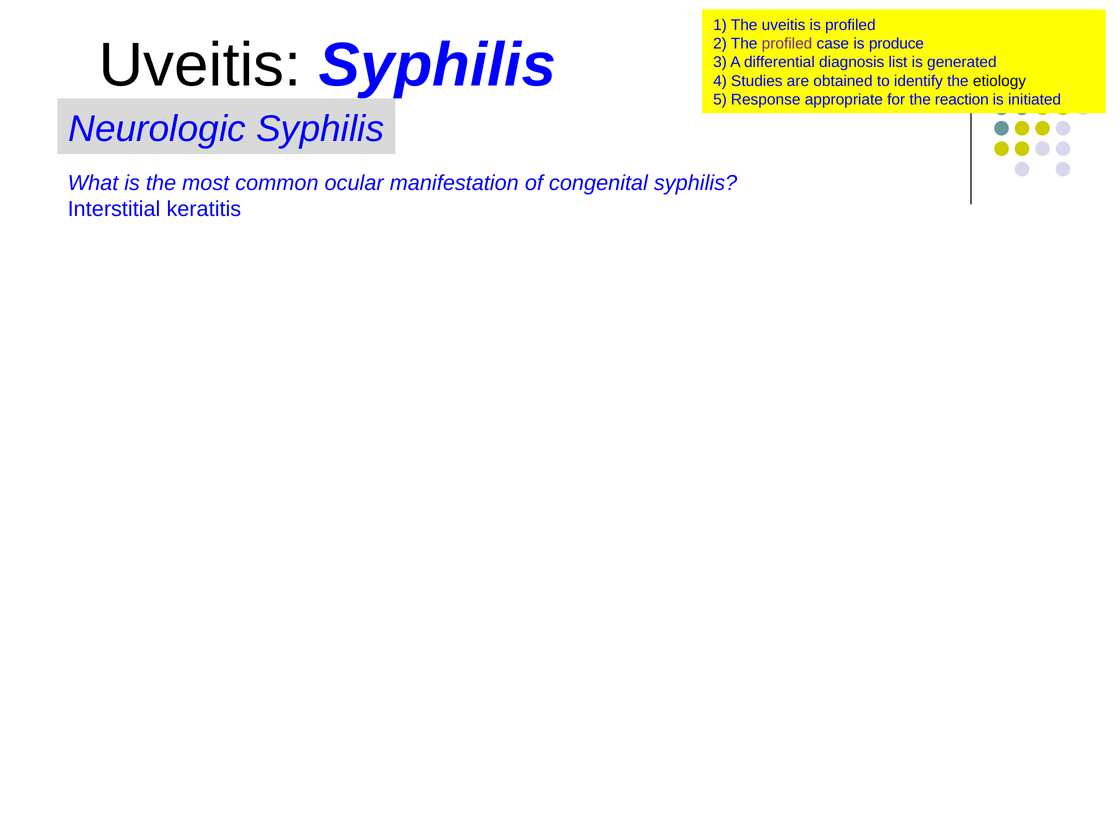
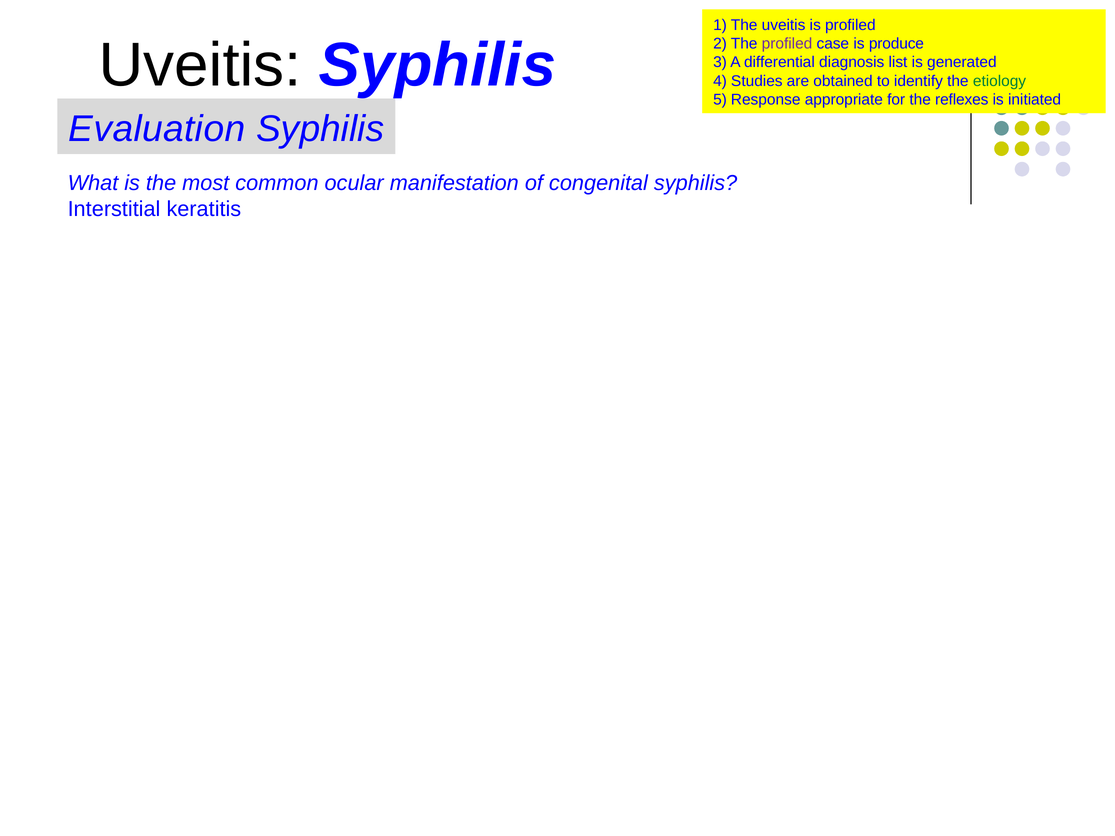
etiology colour: black -> green
reaction: reaction -> reflexes
Neurologic: Neurologic -> Evaluation
